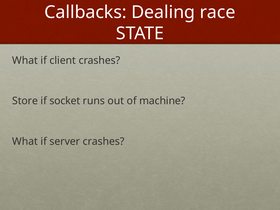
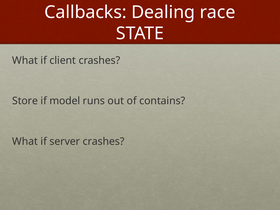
socket: socket -> model
machine: machine -> contains
